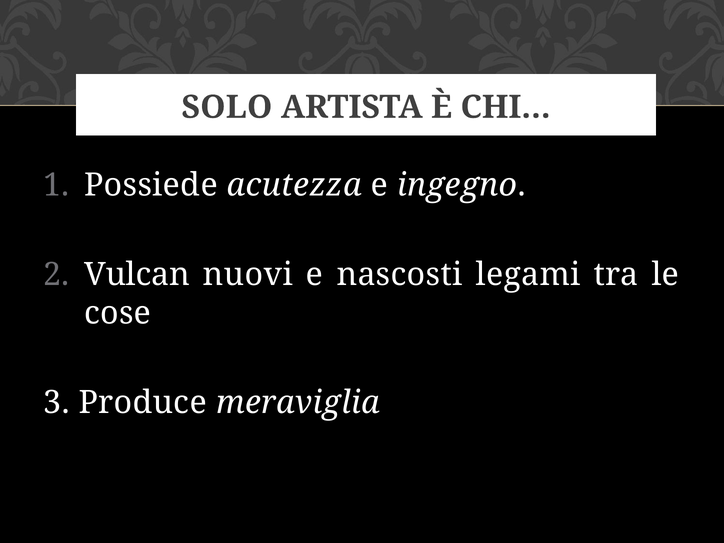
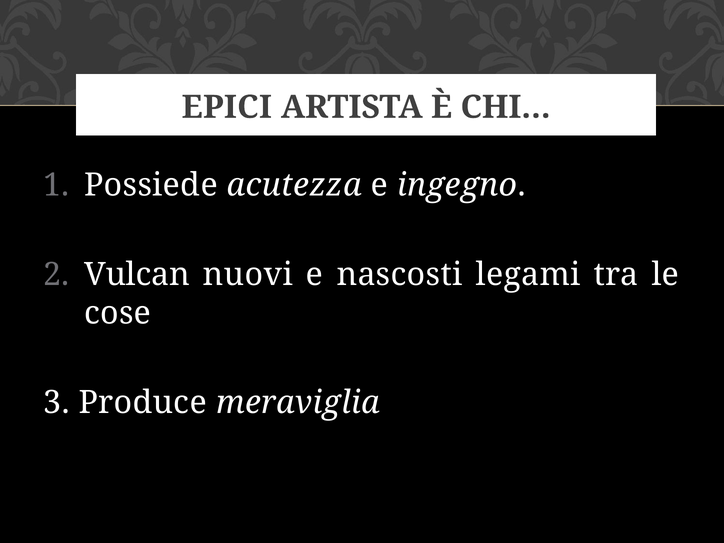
SOLO: SOLO -> EPICI
